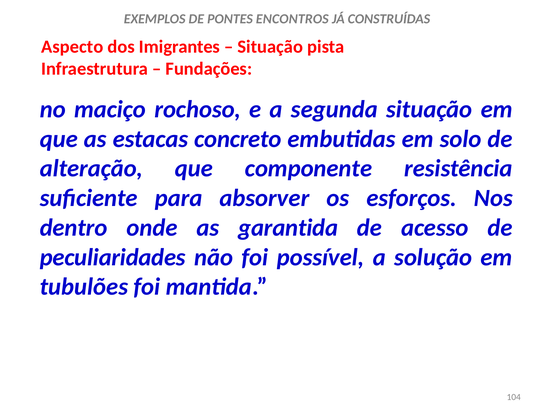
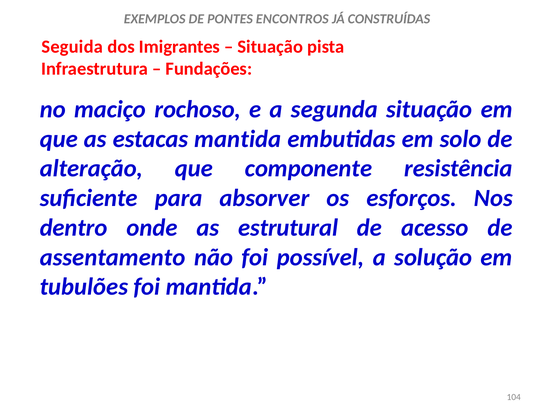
Aspecto: Aspecto -> Seguida
estacas concreto: concreto -> mantida
garantida: garantida -> estrutural
peculiaridades: peculiaridades -> assentamento
